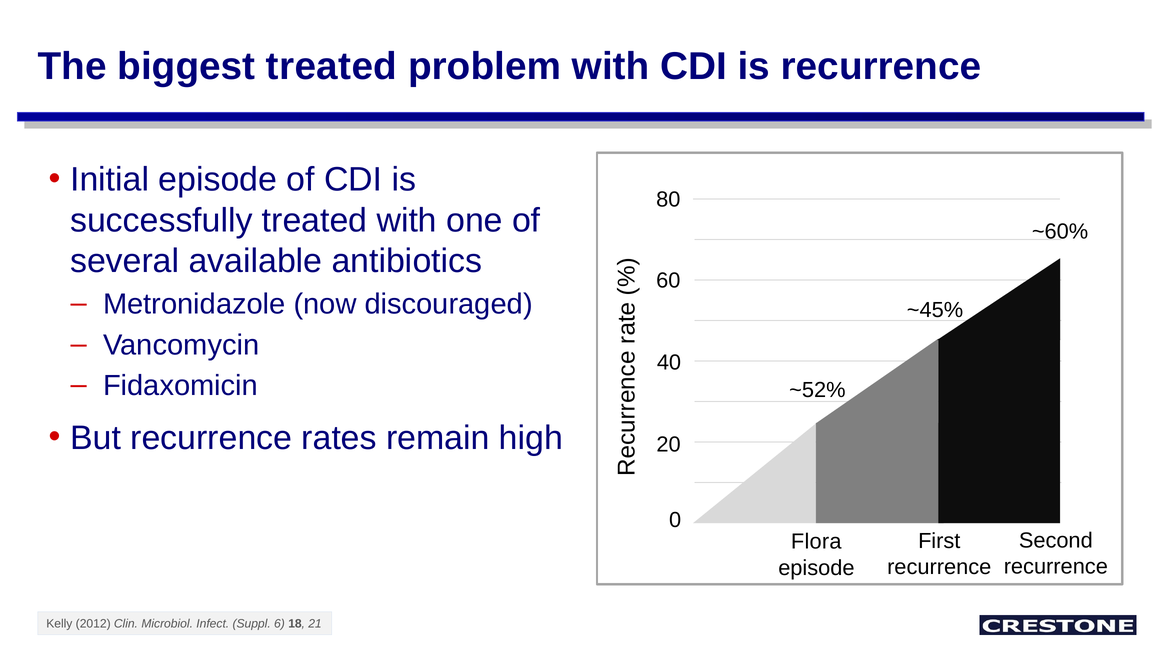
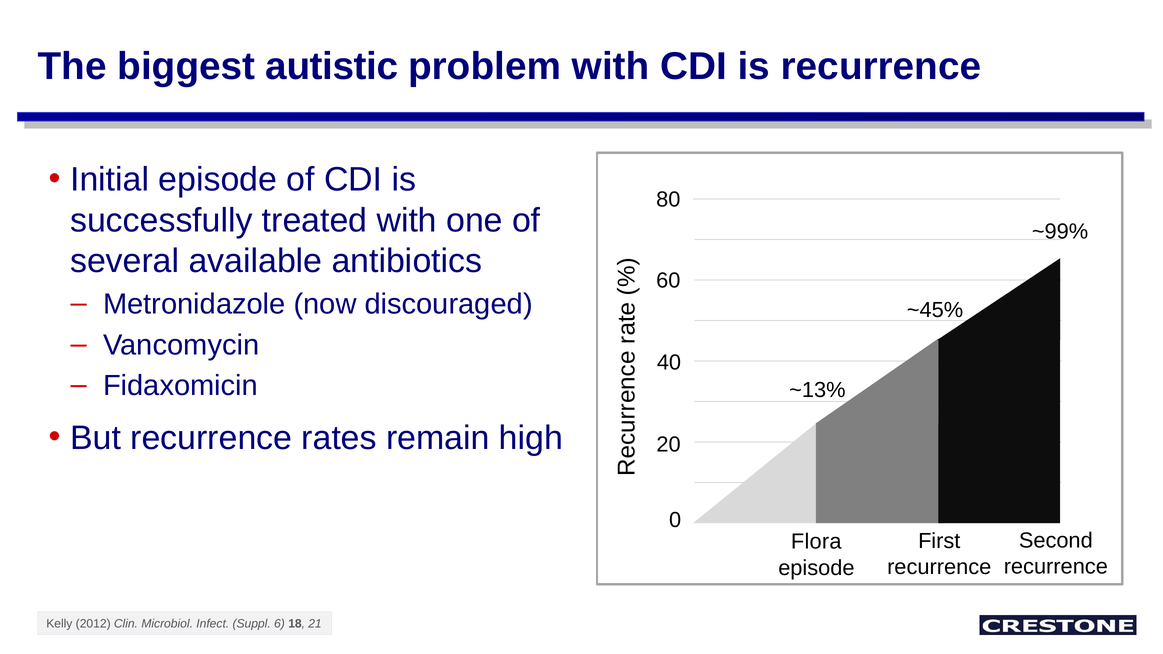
biggest treated: treated -> autistic
~60%: ~60% -> ~99%
~52%: ~52% -> ~13%
